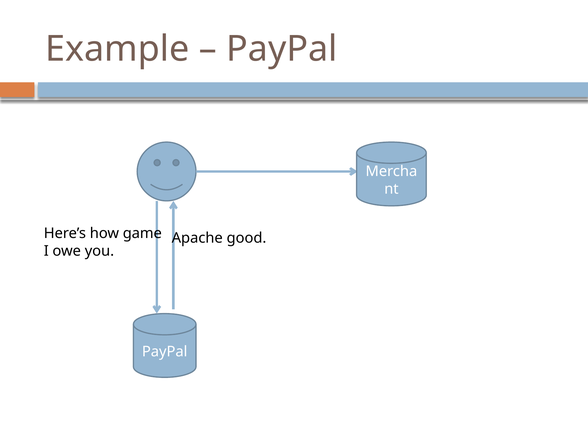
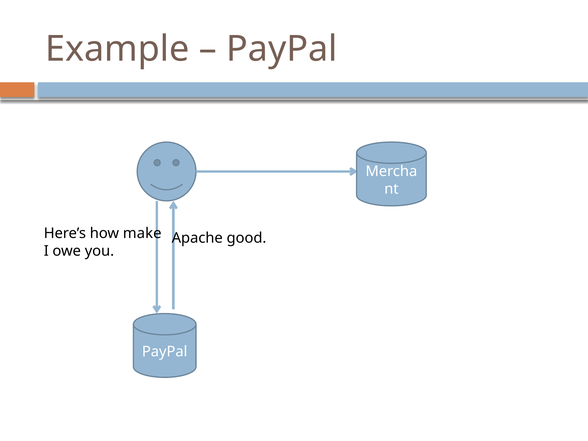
game: game -> make
